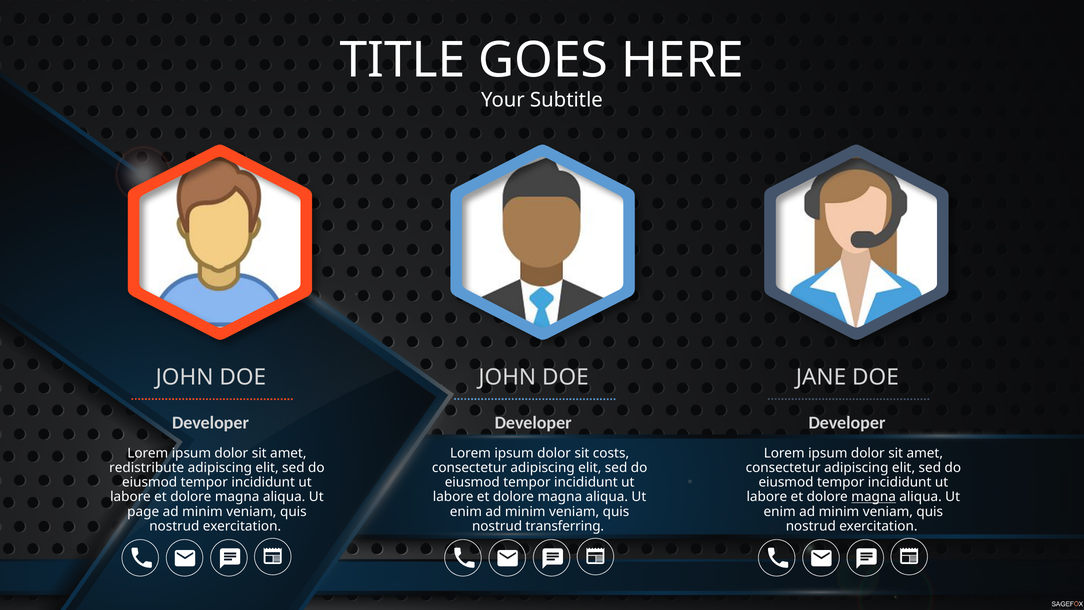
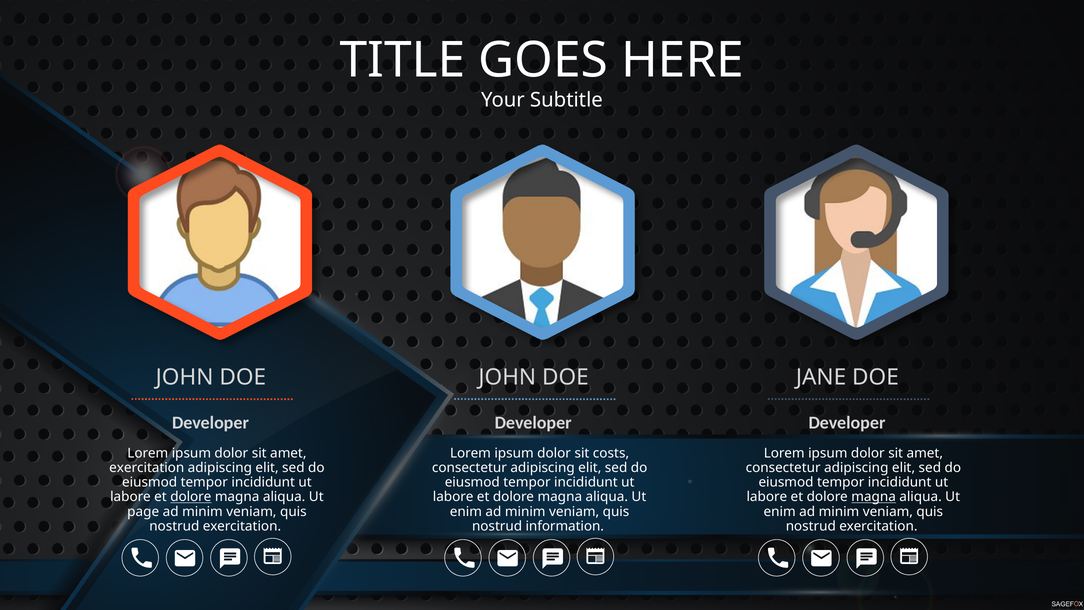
redistribute at (147, 468): redistribute -> exercitation
dolore at (191, 497) underline: none -> present
transferring: transferring -> information
